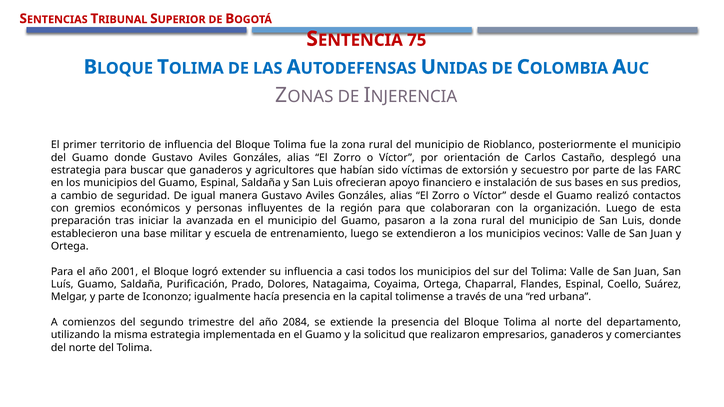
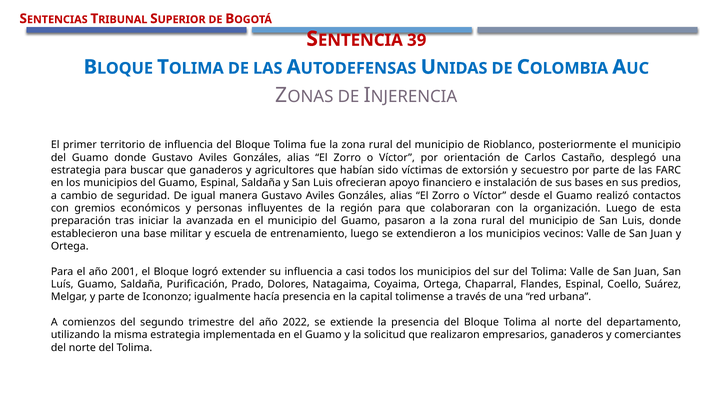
75: 75 -> 39
2084: 2084 -> 2022
